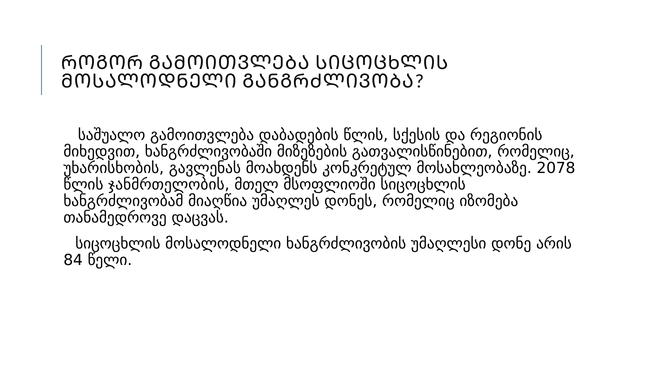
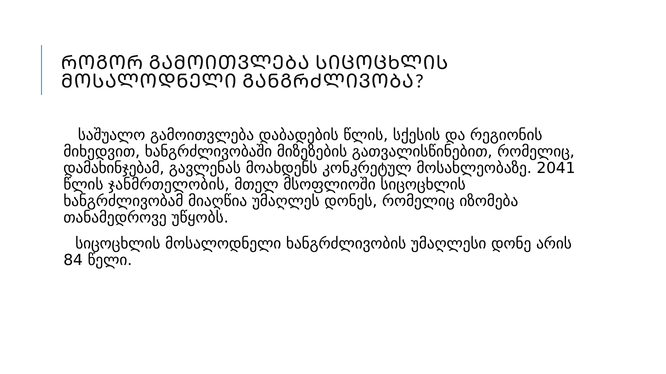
უხარისხობის: უხარისხობის -> დამახინჯებამ
2078: 2078 -> 2041
დაცვას: დაცვას -> უწყობს
